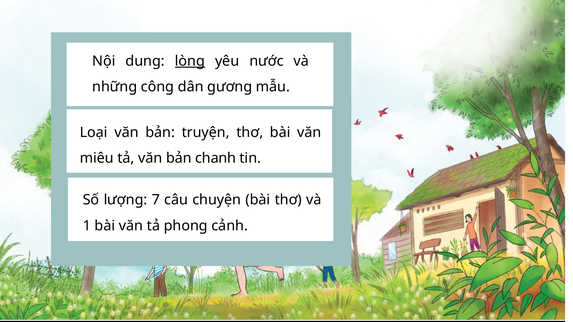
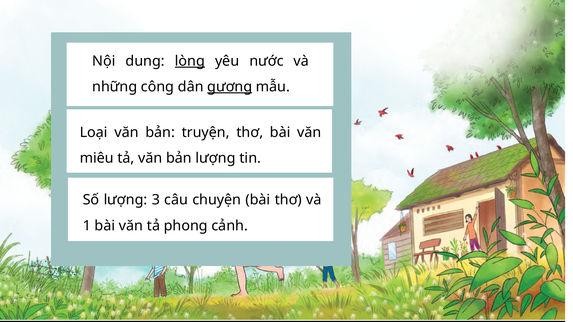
gương underline: none -> present
bản chanh: chanh -> lượng
7: 7 -> 3
